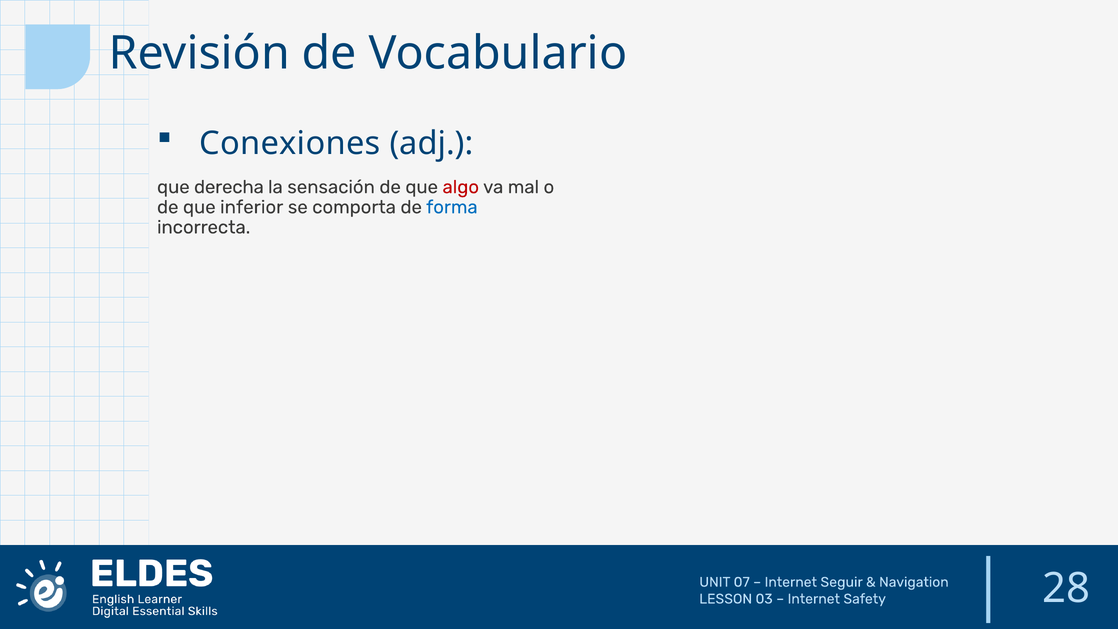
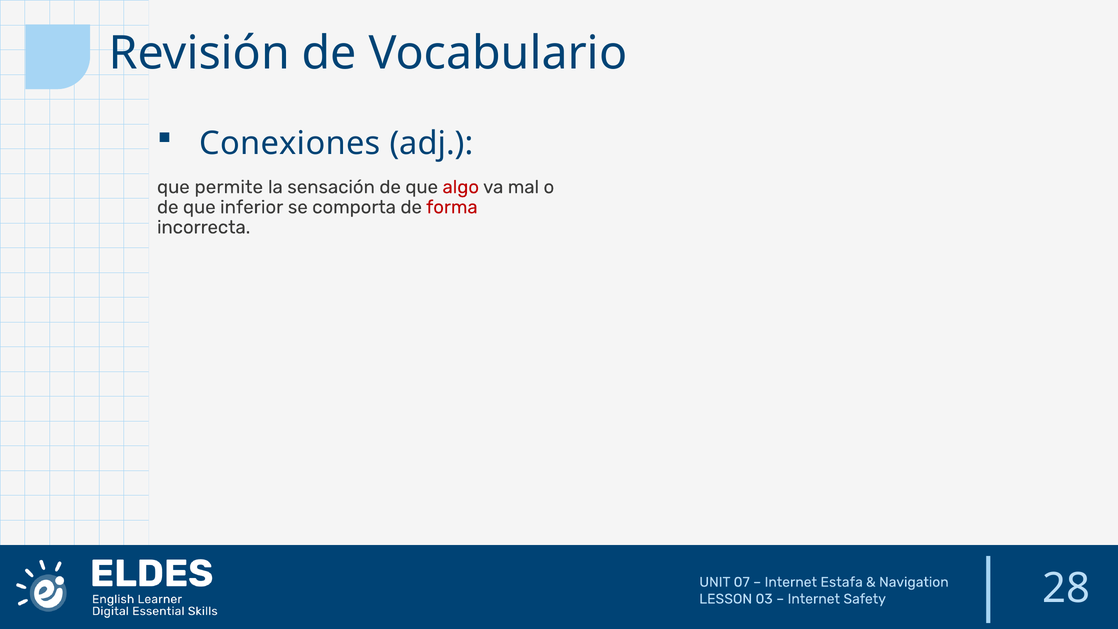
derecha: derecha -> permite
forma colour: blue -> red
Seguir: Seguir -> Estafa
